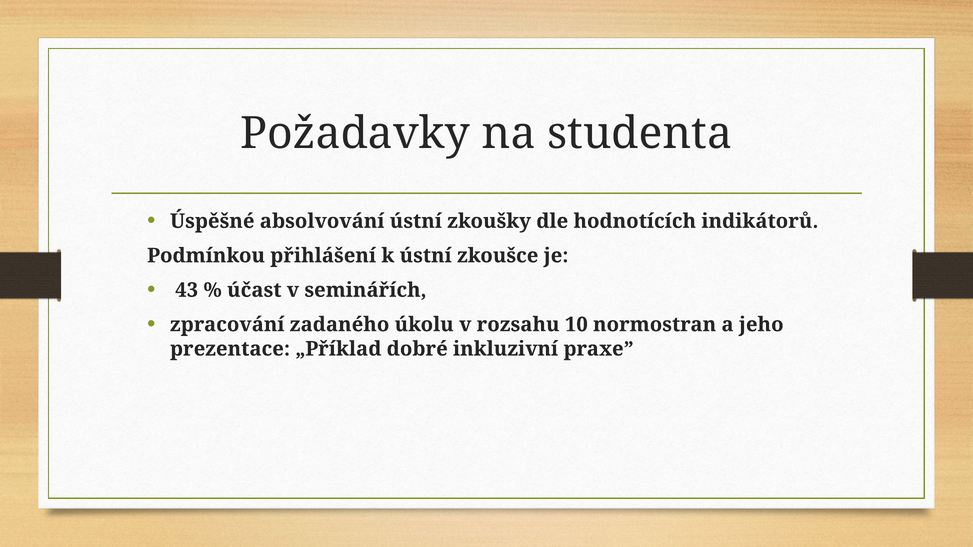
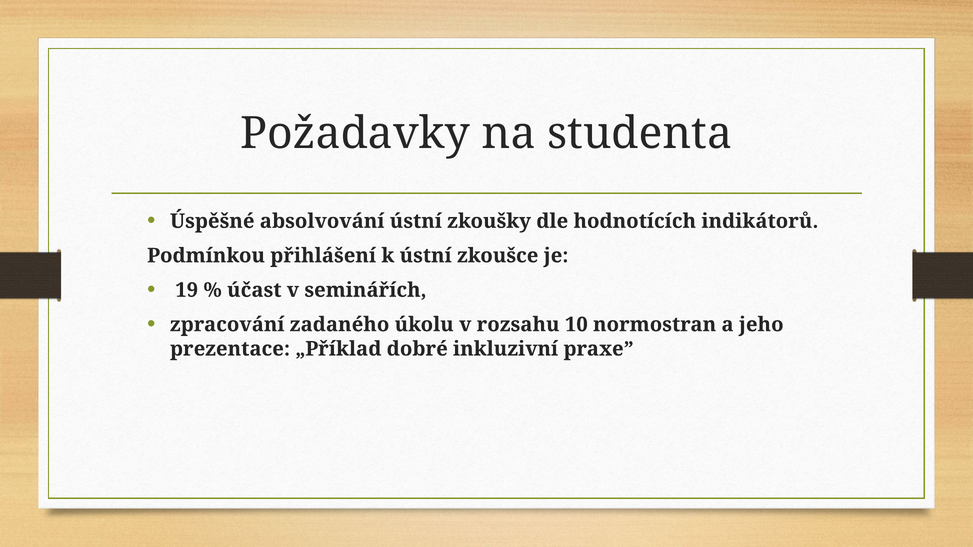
43: 43 -> 19
